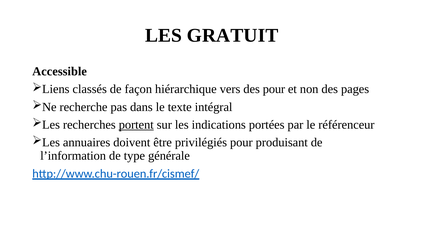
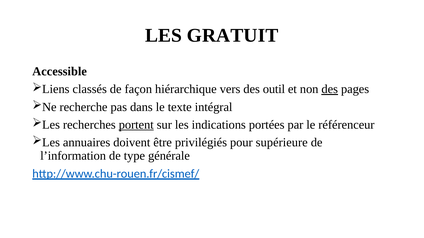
des pour: pour -> outil
des at (330, 89) underline: none -> present
produisant: produisant -> supérieure
